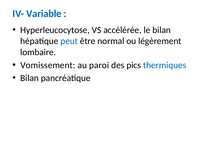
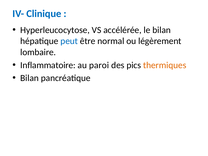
Variable: Variable -> Clinique
Vomissement: Vomissement -> Inflammatoire
thermiques colour: blue -> orange
